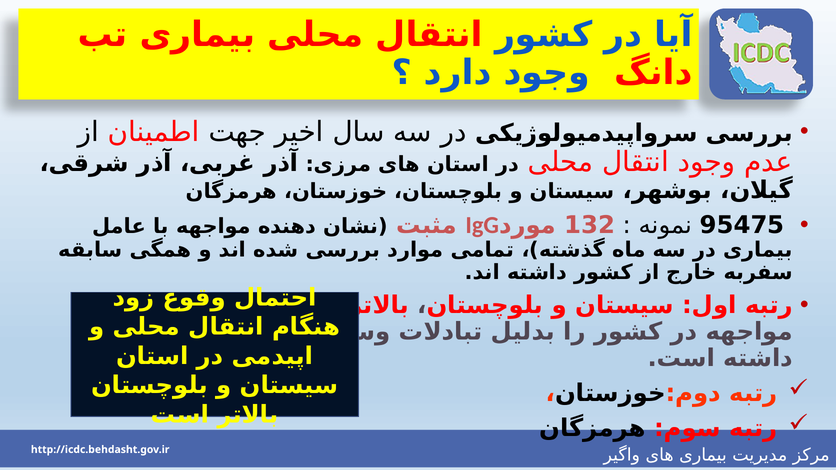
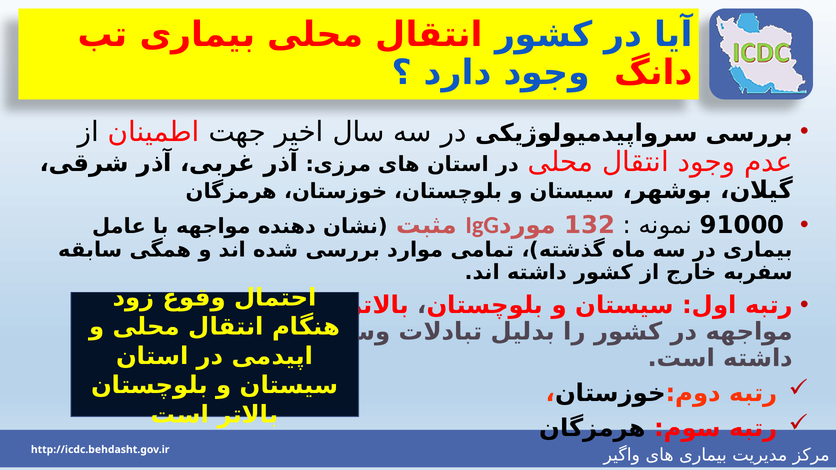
95475: 95475 -> 91000
